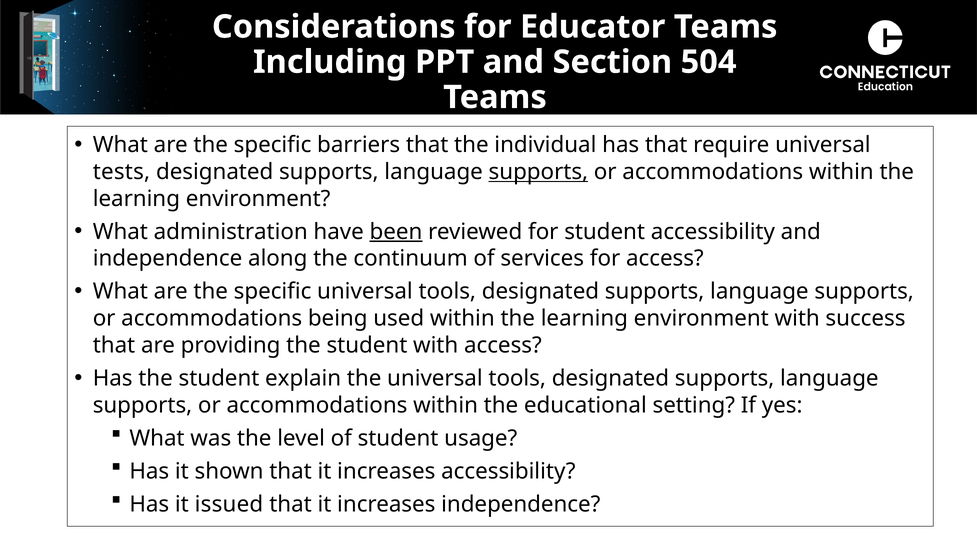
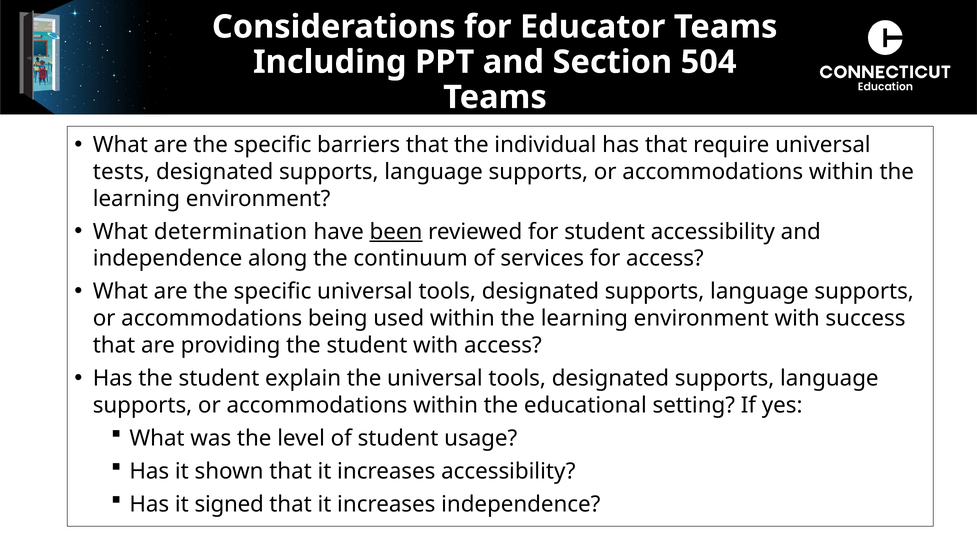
supports at (538, 172) underline: present -> none
administration: administration -> determination
issued: issued -> signed
